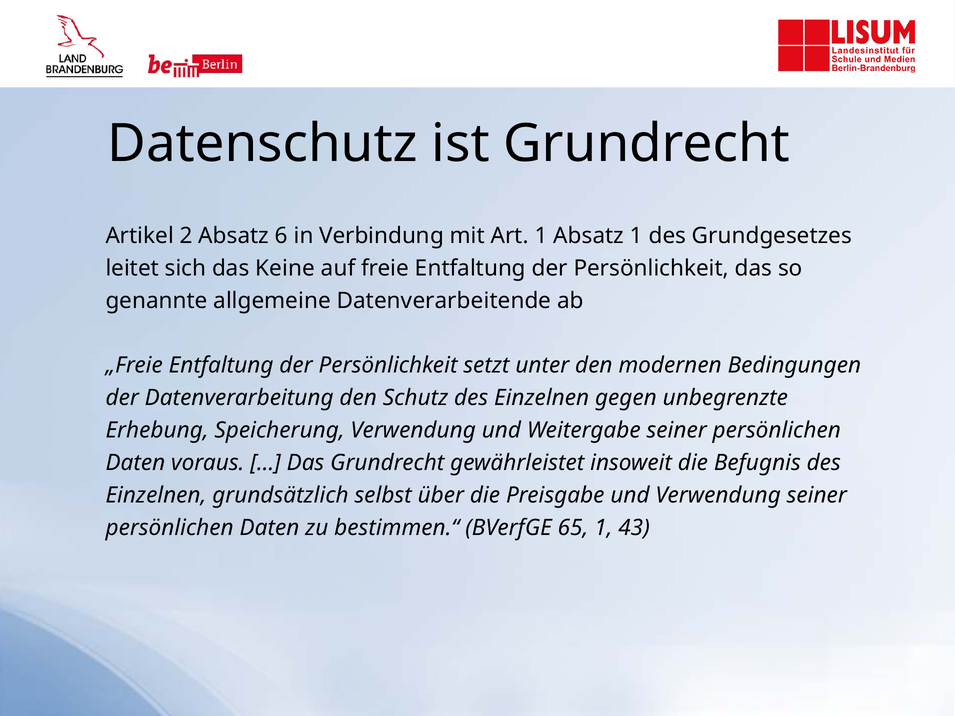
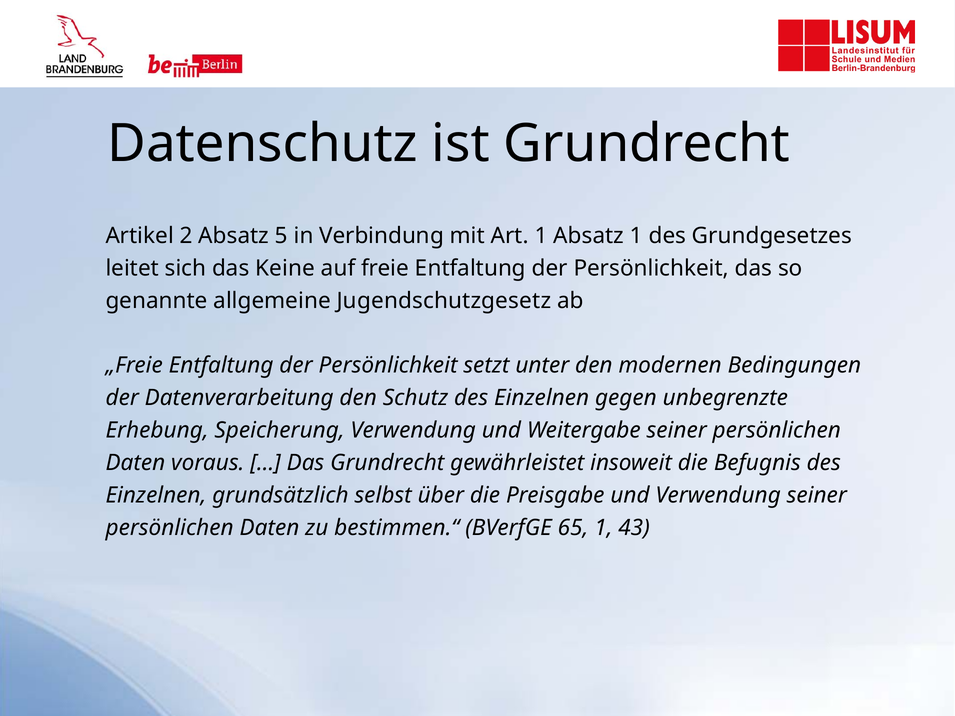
6: 6 -> 5
Datenverarbeitende: Datenverarbeitende -> Jugendschutzgesetz
